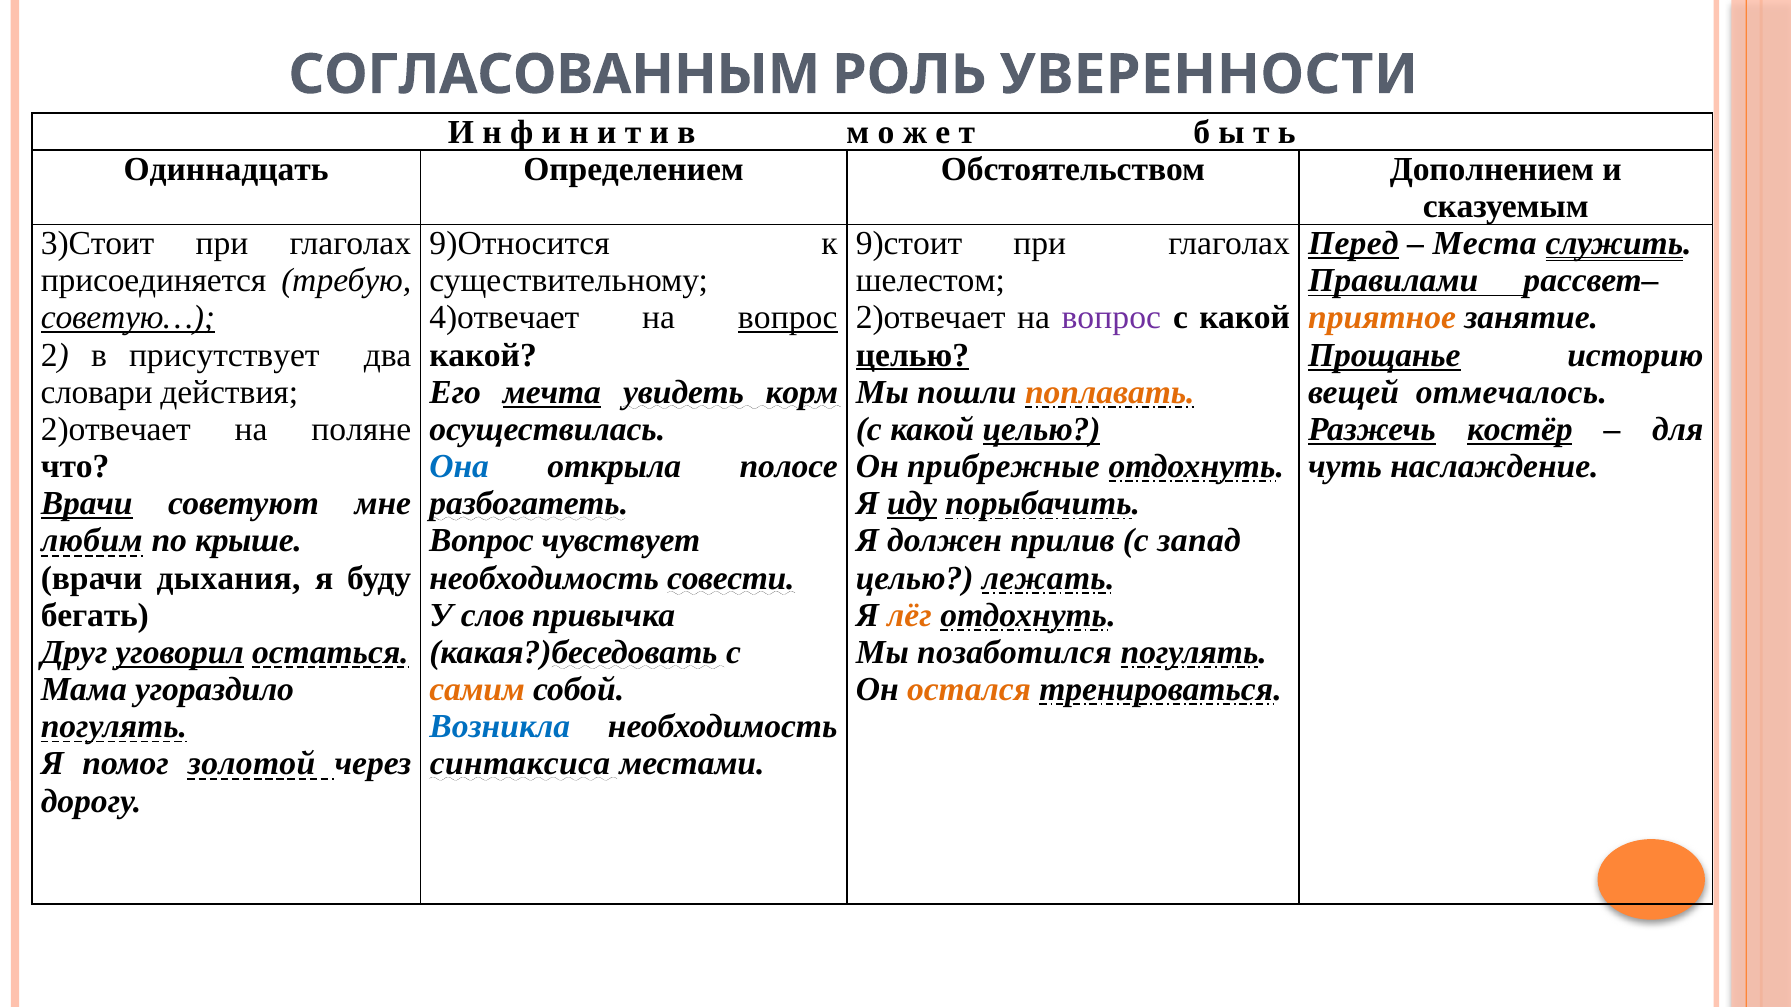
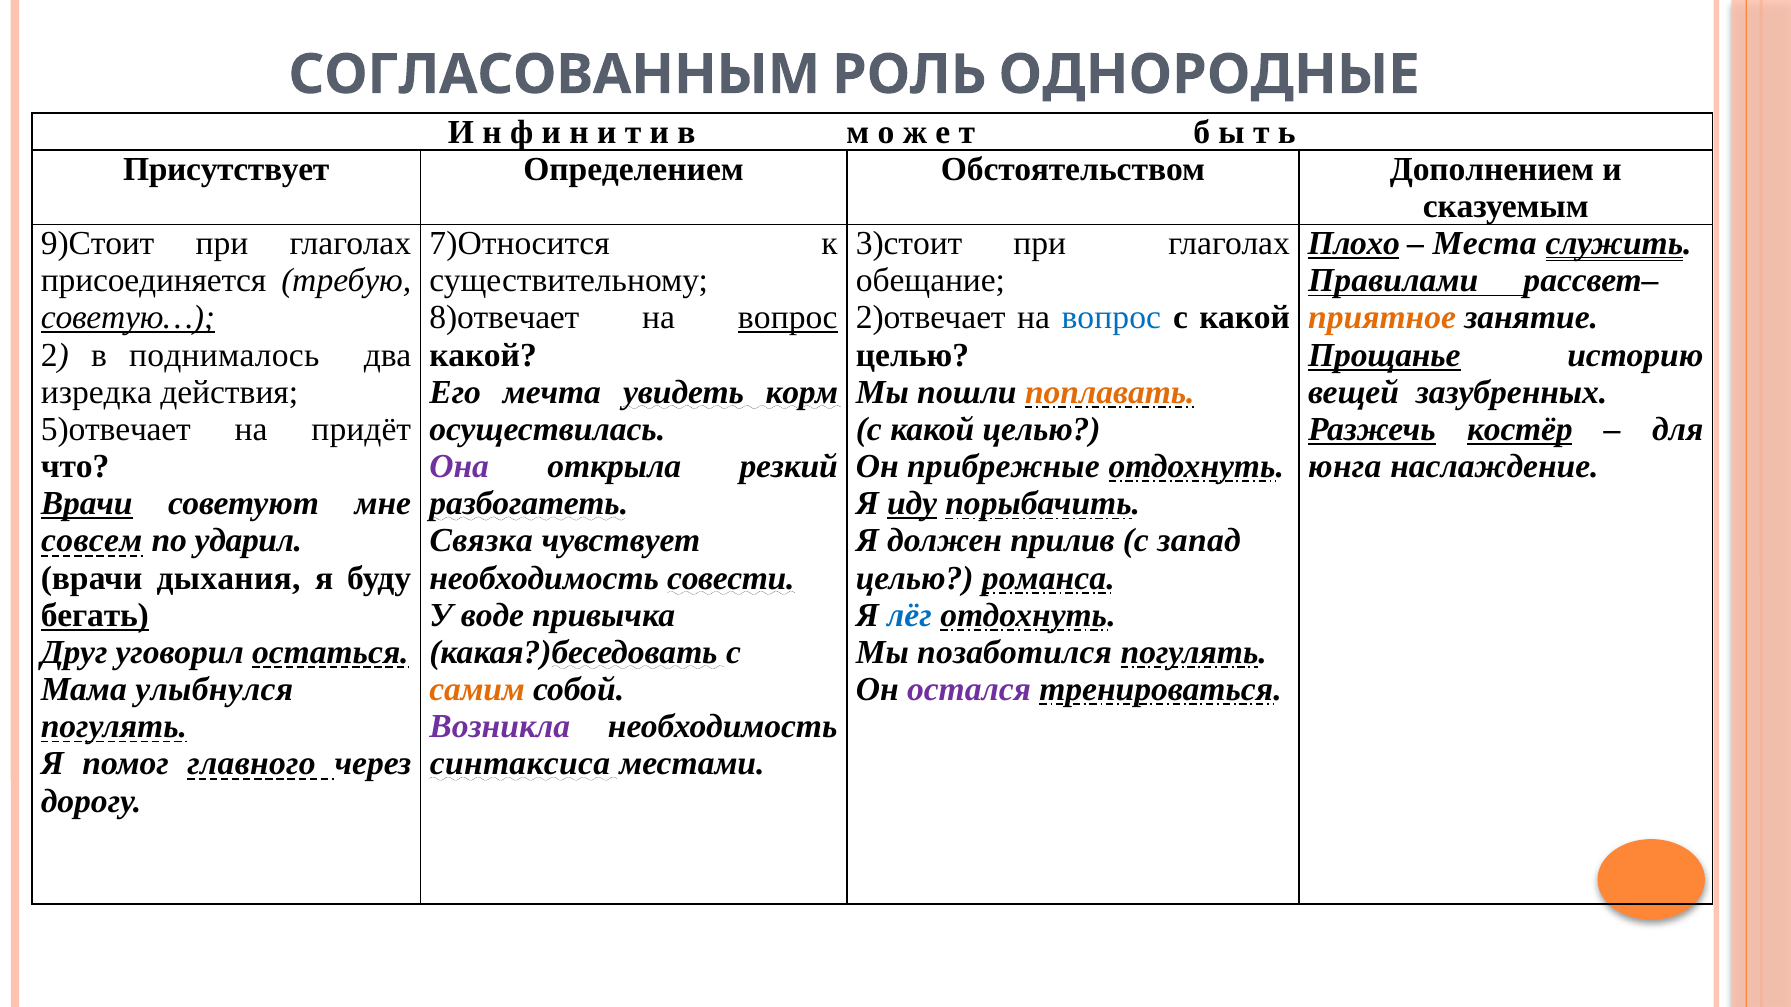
УВЕРЕННОСТИ: УВЕРЕННОСТИ -> ОДНОРОДНЫЕ
Одиннадцать: Одиннадцать -> Присутствует
3)Стоит: 3)Стоит -> 9)Стоит
9)Относится: 9)Относится -> 7)Относится
9)стоит: 9)стоит -> 3)стоит
Перед: Перед -> Плохо
шелестом: шелестом -> обещание
4)отвечает: 4)отвечает -> 8)отвечает
вопрос at (1111, 318) colour: purple -> blue
присутствует: присутствует -> поднималось
целью at (912, 355) underline: present -> none
словари: словари -> изредка
мечта underline: present -> none
отмечалось: отмечалось -> зазубренных
2)отвечает at (116, 430): 2)отвечает -> 5)отвечает
поляне: поляне -> придёт
целью at (1042, 430) underline: present -> none
Она colour: blue -> purple
полосе: полосе -> резкий
чуть: чуть -> юнга
любим: любим -> совсем
крыше: крыше -> ударил
Вопрос at (482, 541): Вопрос -> Связка
лежать: лежать -> романса
бегать underline: none -> present
слов: слов -> воде
лёг colour: orange -> blue
уговорил underline: present -> none
угораздило: угораздило -> улыбнулся
остался colour: orange -> purple
Возникла colour: blue -> purple
золотой: золотой -> главного
